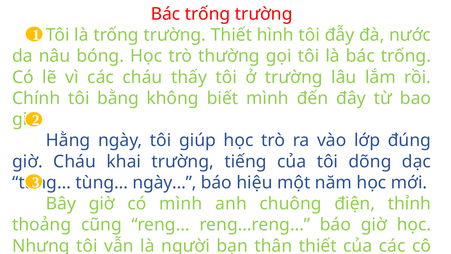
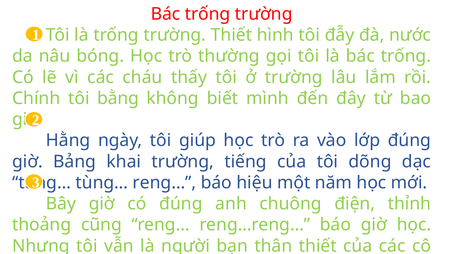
giờ Cháu: Cháu -> Bảng
tùng… ngày…: ngày… -> reng…
có mình: mình -> đúng
